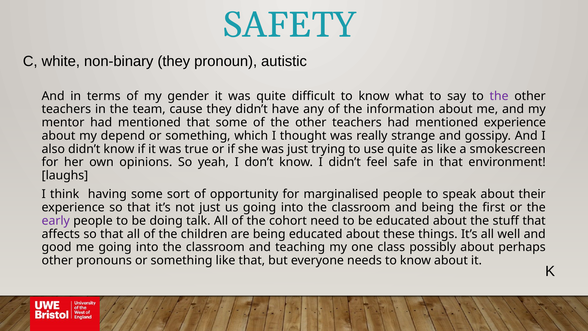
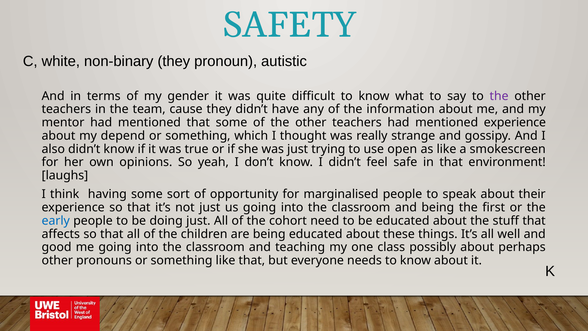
use quite: quite -> open
early colour: purple -> blue
doing talk: talk -> just
